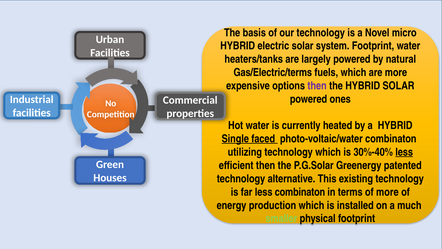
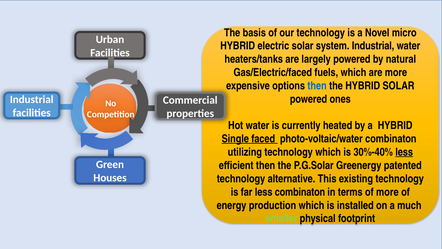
system Footprint: Footprint -> Industrial
Gas/Electric/terms: Gas/Electric/terms -> Gas/Electric/faced
then at (317, 86) colour: purple -> blue
